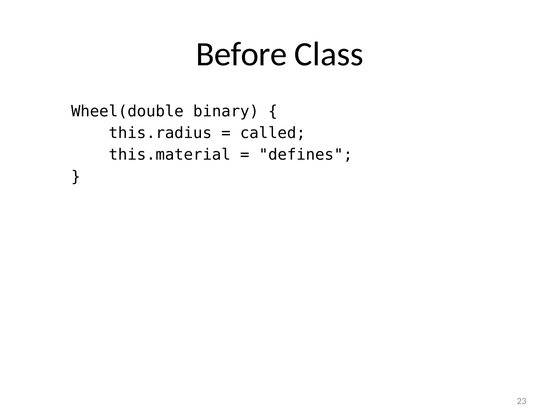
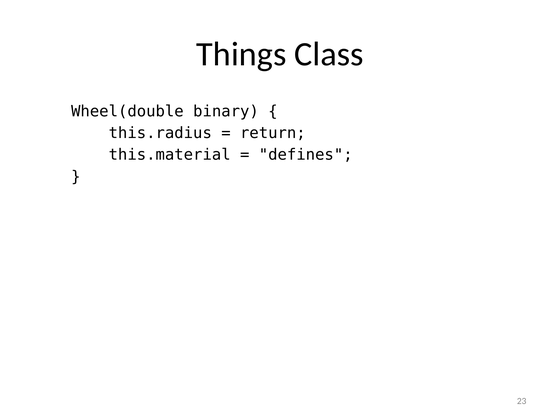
Before: Before -> Things
called: called -> return
